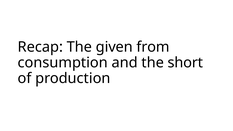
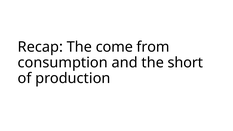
given: given -> come
